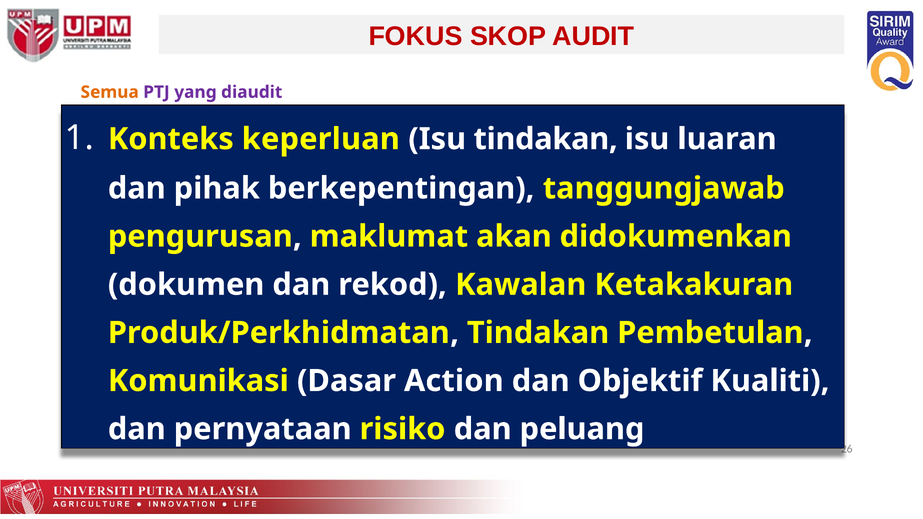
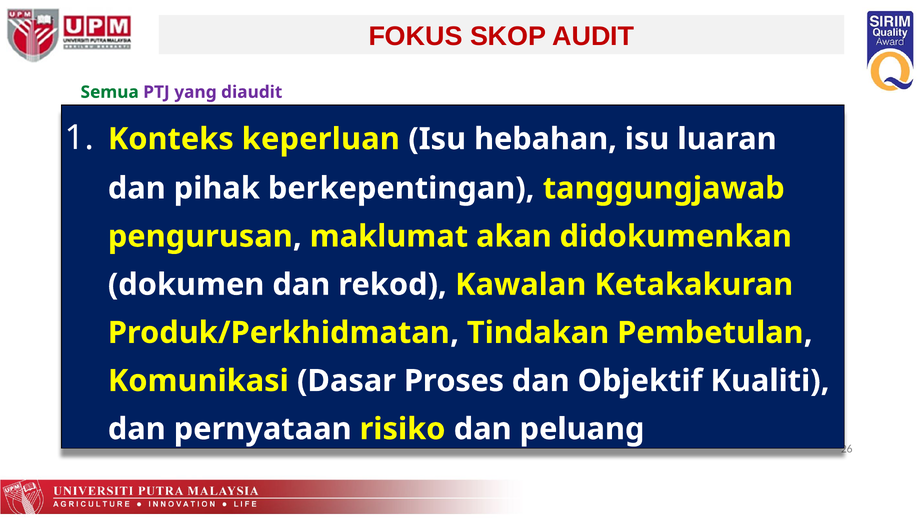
Semua colour: orange -> green
Isu tindakan: tindakan -> hebahan
Action: Action -> Proses
